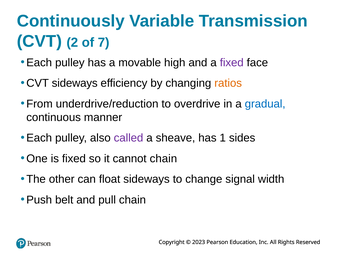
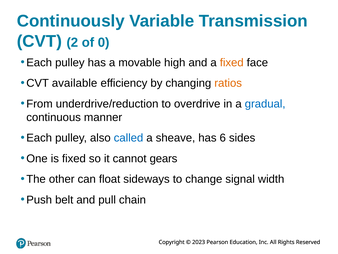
7: 7 -> 0
fixed at (232, 63) colour: purple -> orange
CVT sideways: sideways -> available
called colour: purple -> blue
1: 1 -> 6
cannot chain: chain -> gears
